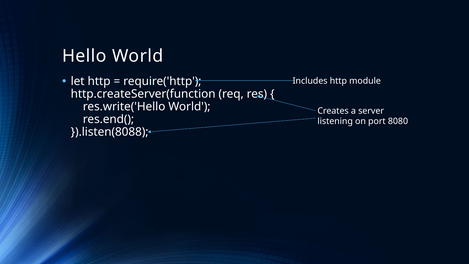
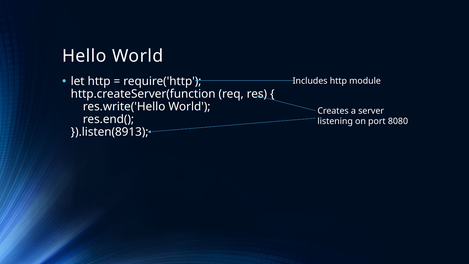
}).listen(8088: }).listen(8088 -> }).listen(8913
